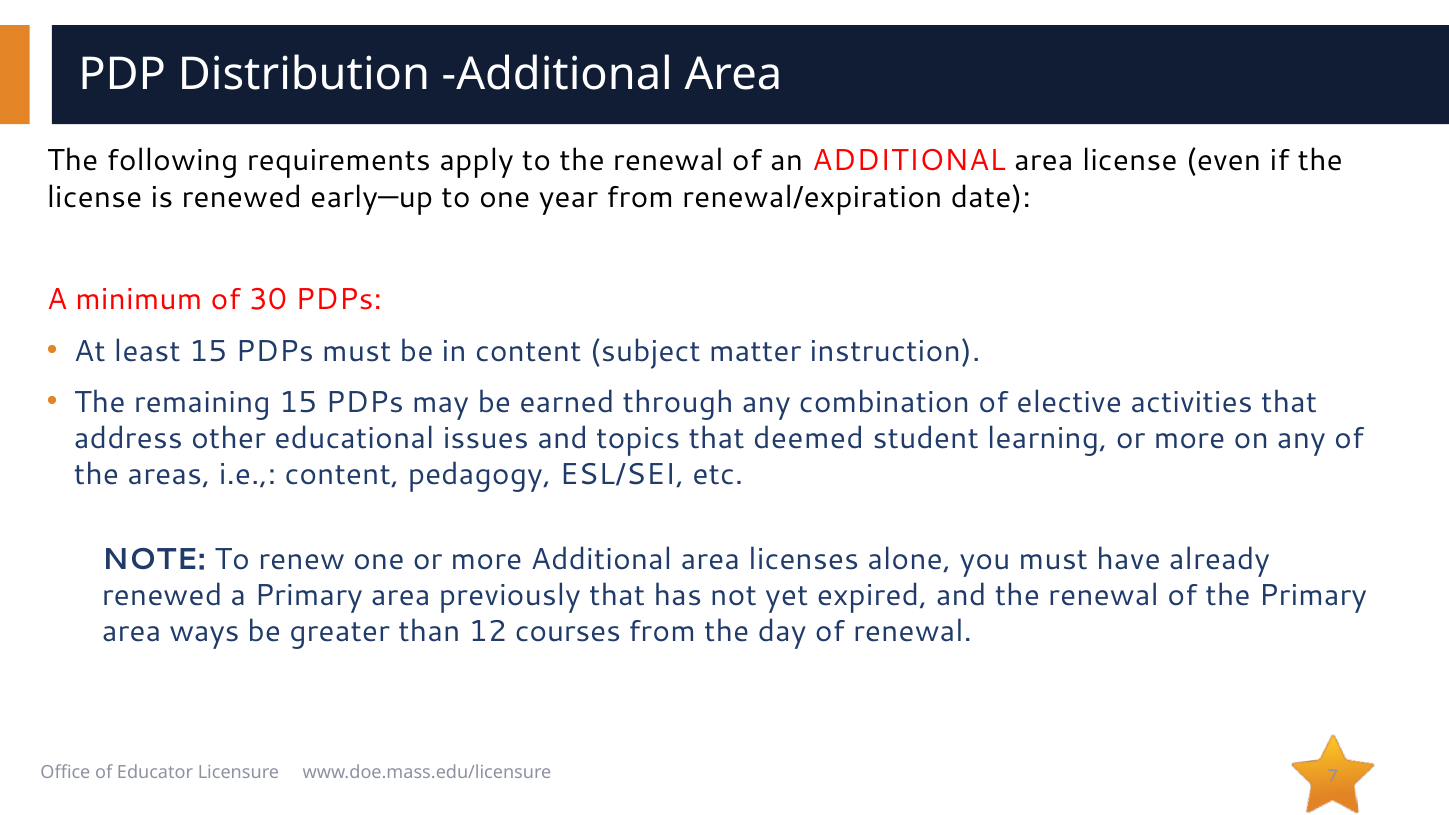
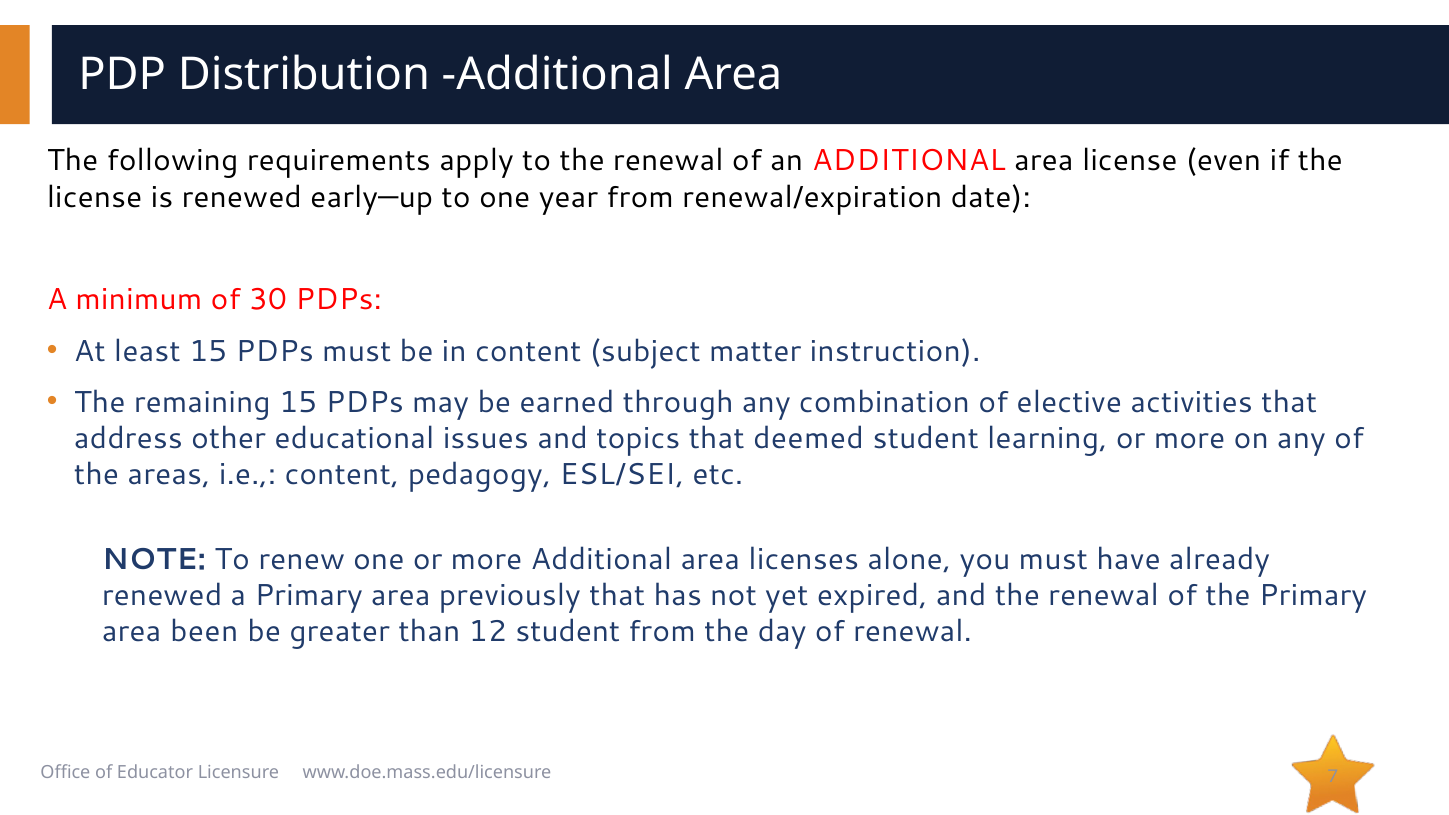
ways: ways -> been
12 courses: courses -> student
